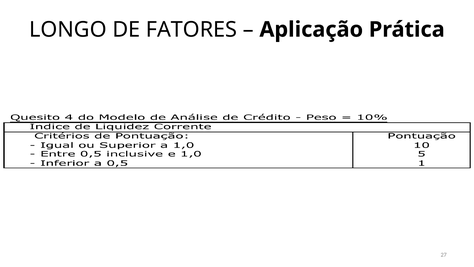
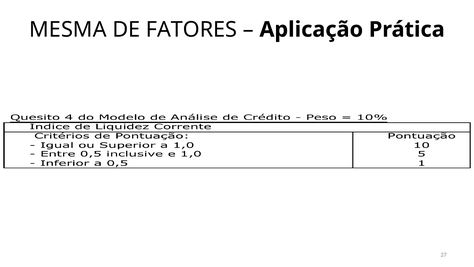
LONGO: LONGO -> MESMA
